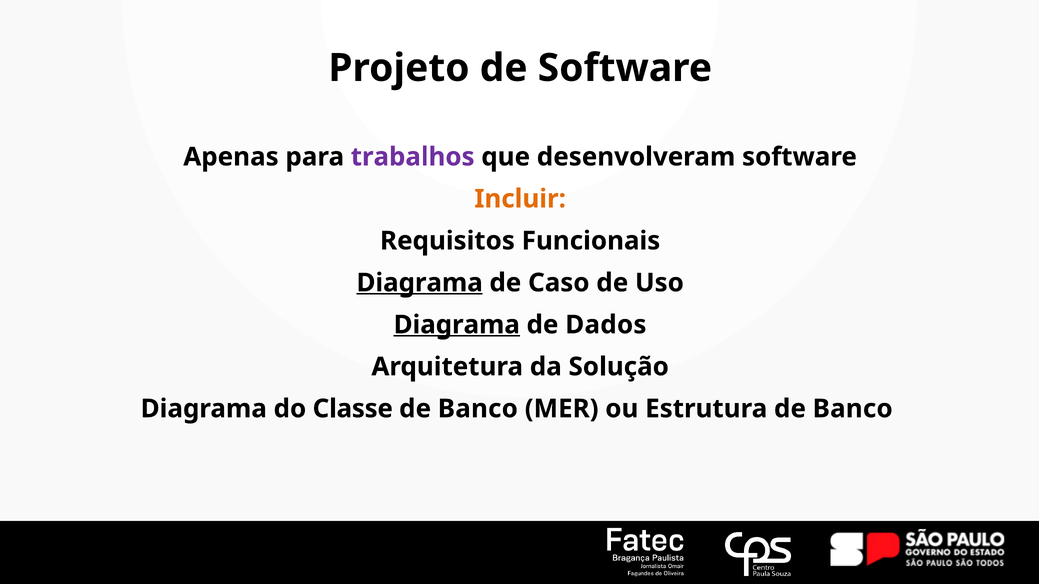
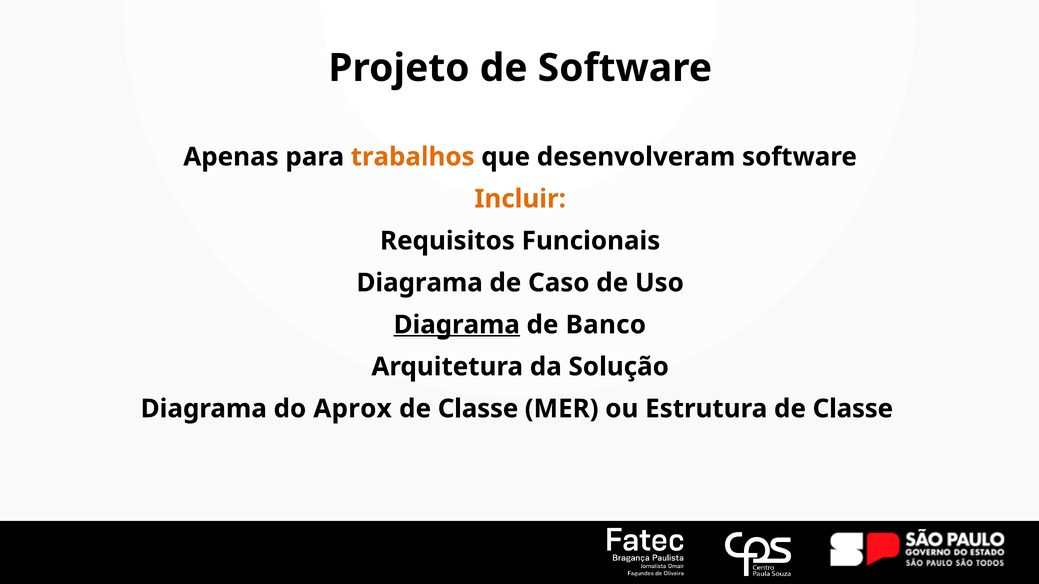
trabalhos colour: purple -> orange
Diagrama at (420, 283) underline: present -> none
Dados: Dados -> Banco
Classe: Classe -> Aprox
Banco at (478, 409): Banco -> Classe
Estrutura de Banco: Banco -> Classe
